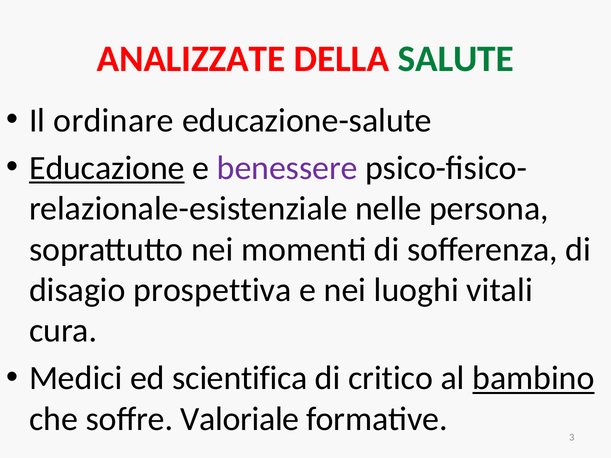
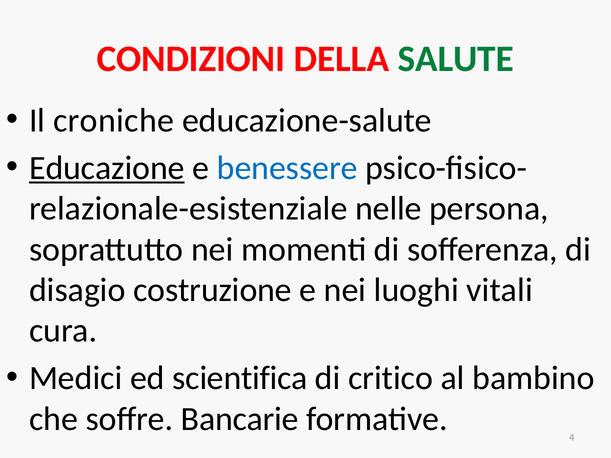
ANALIZZATE: ANALIZZATE -> CONDIZIONI
ordinare: ordinare -> croniche
benessere colour: purple -> blue
prospettiva: prospettiva -> costruzione
bambino underline: present -> none
Valoriale: Valoriale -> Bancarie
3: 3 -> 4
